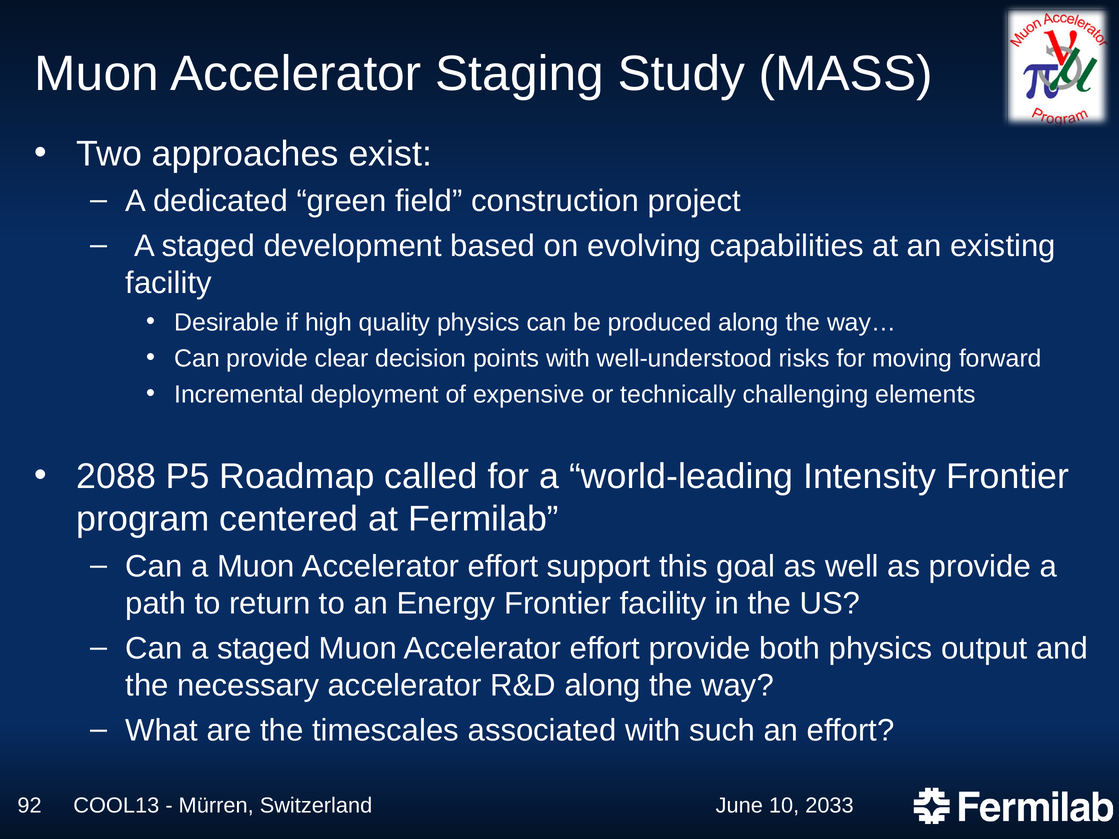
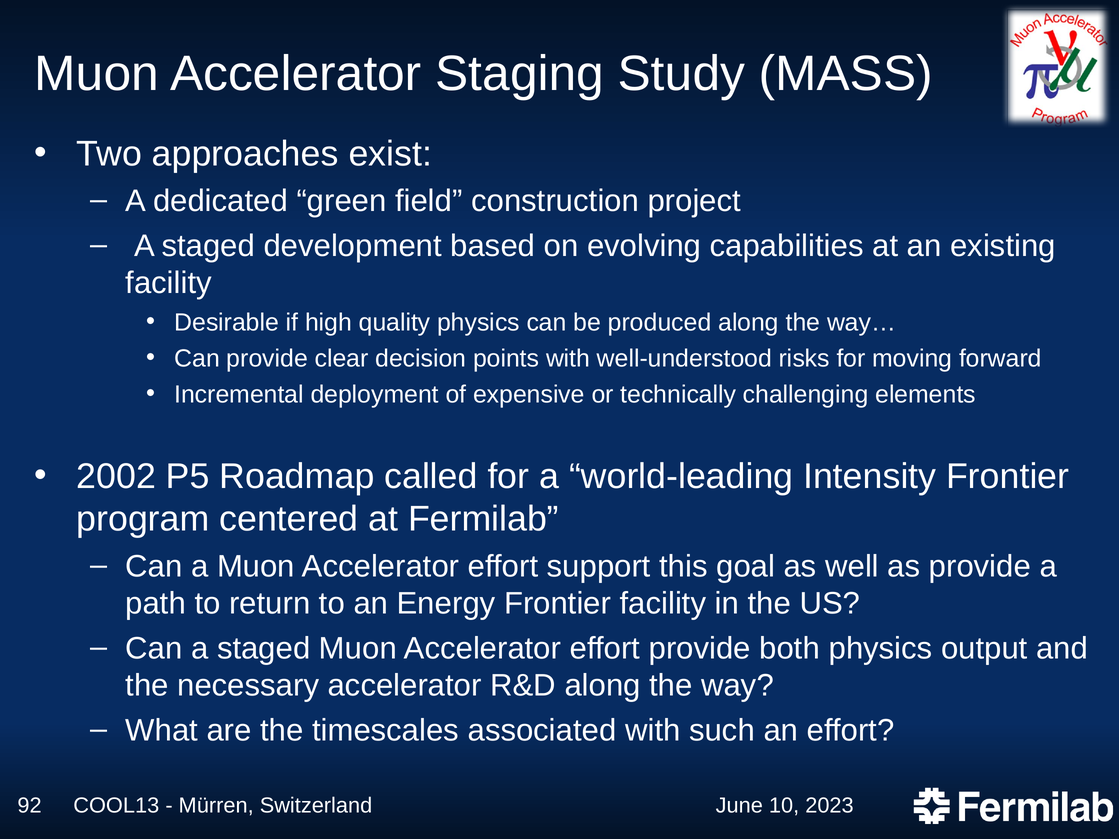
2088: 2088 -> 2002
2033: 2033 -> 2023
